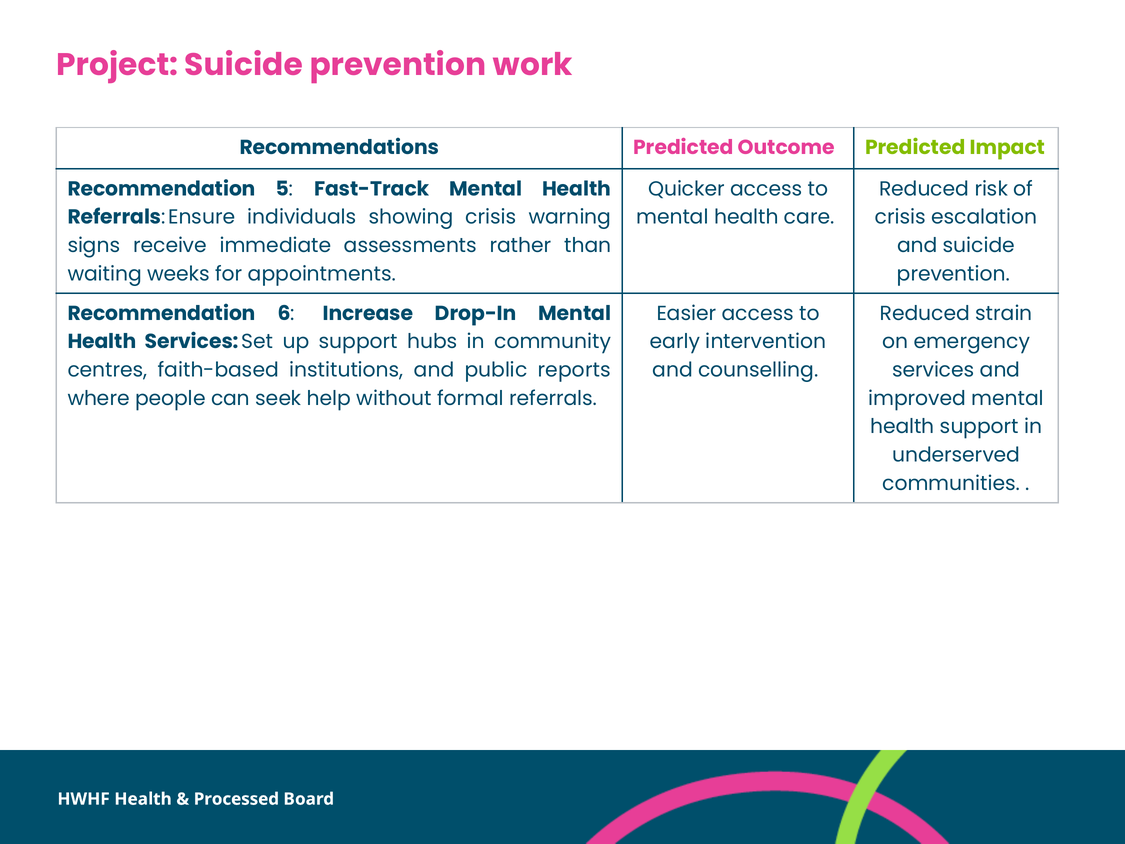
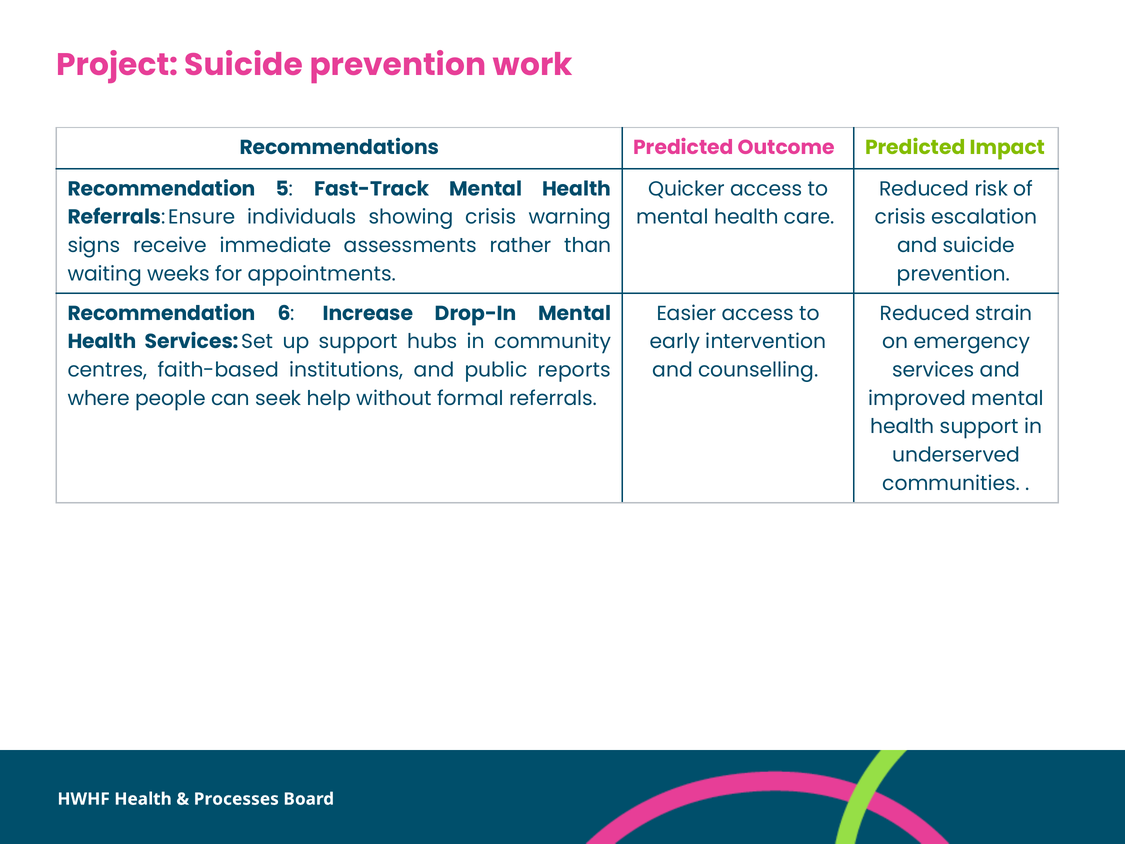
Processed: Processed -> Processes
